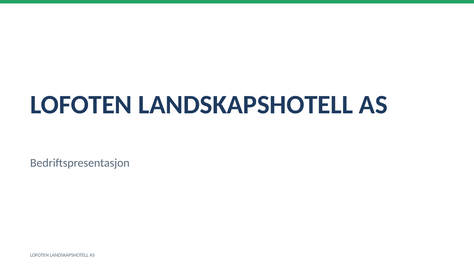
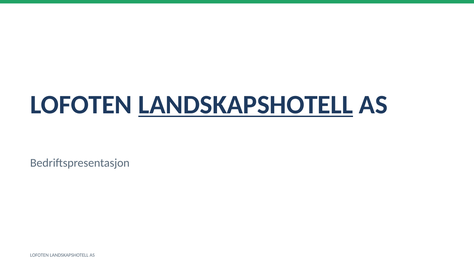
LANDSKAPSHOTELL at (246, 105) underline: none -> present
